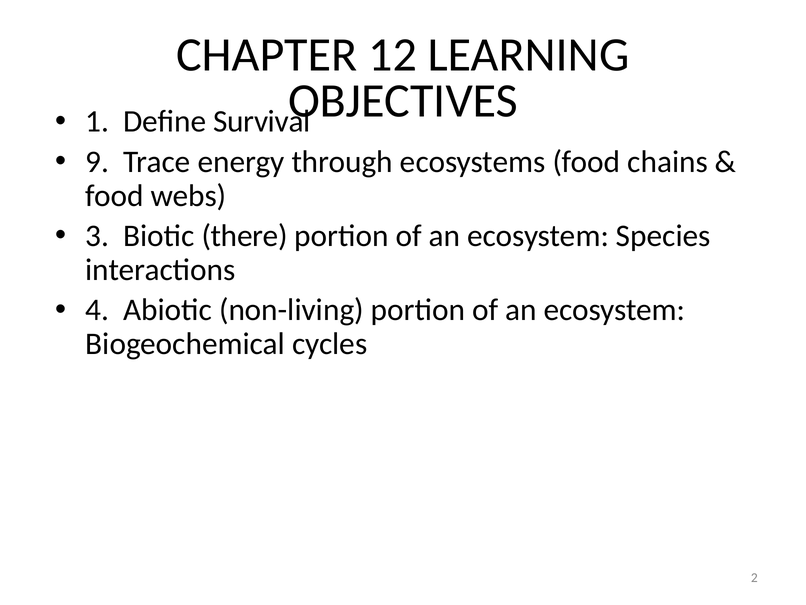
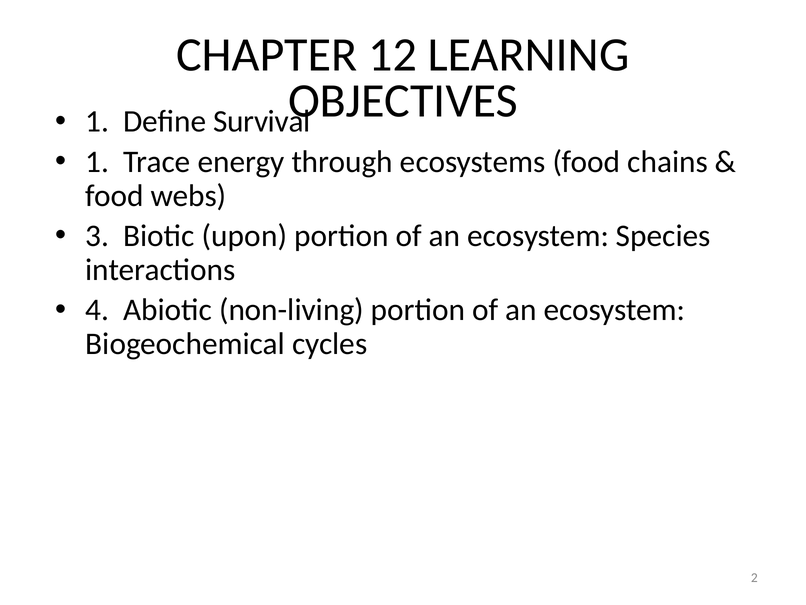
9 at (97, 162): 9 -> 1
there: there -> upon
